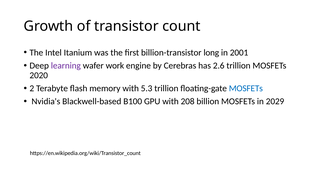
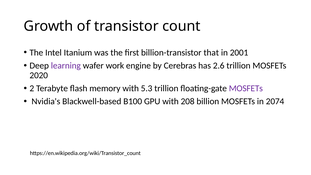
long: long -> that
MOSFETs at (246, 88) colour: blue -> purple
2029: 2029 -> 2074
